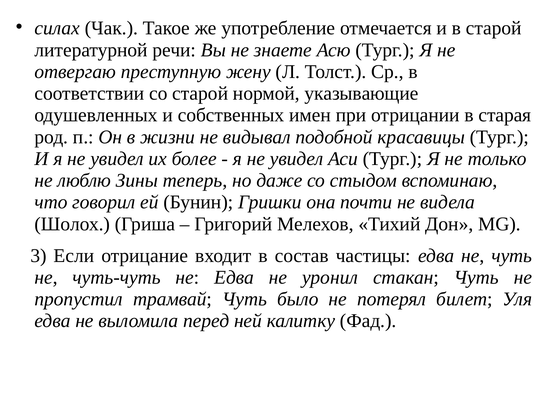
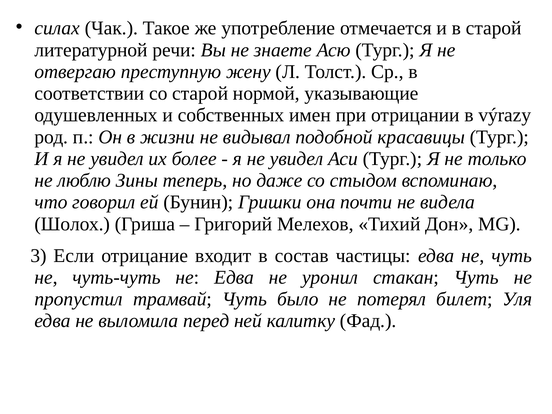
старая: старая -> výrazy
